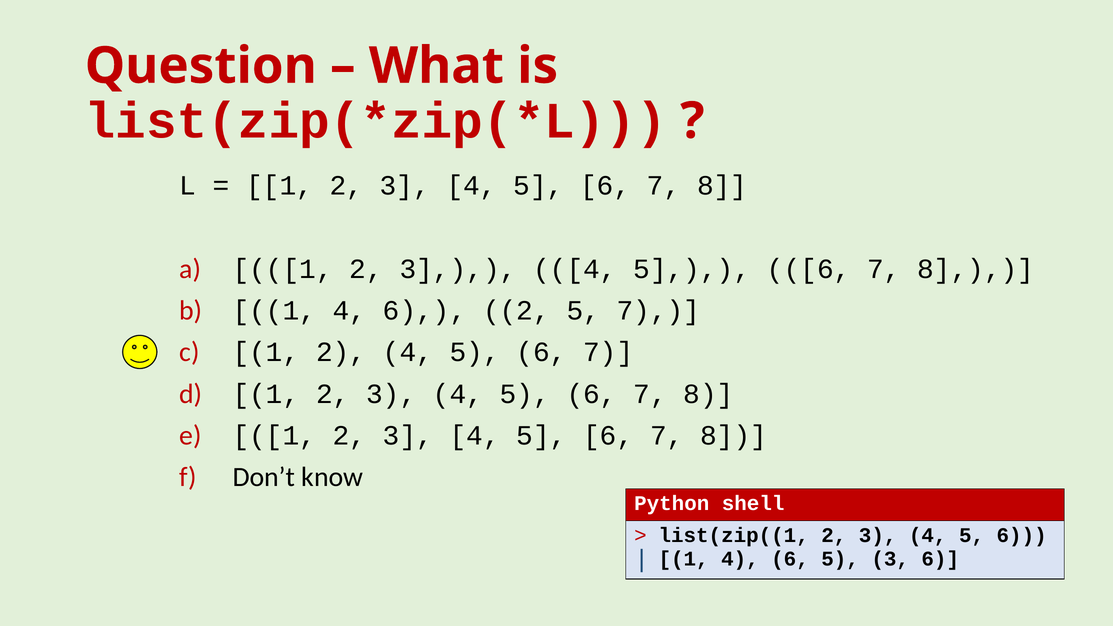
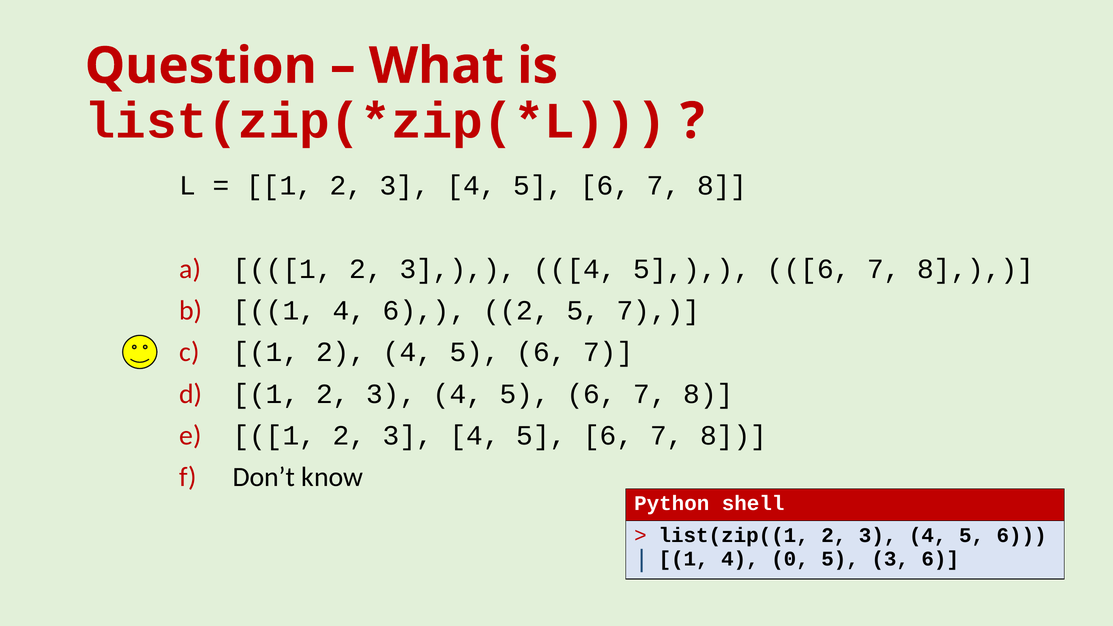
6 at (790, 559): 6 -> 0
